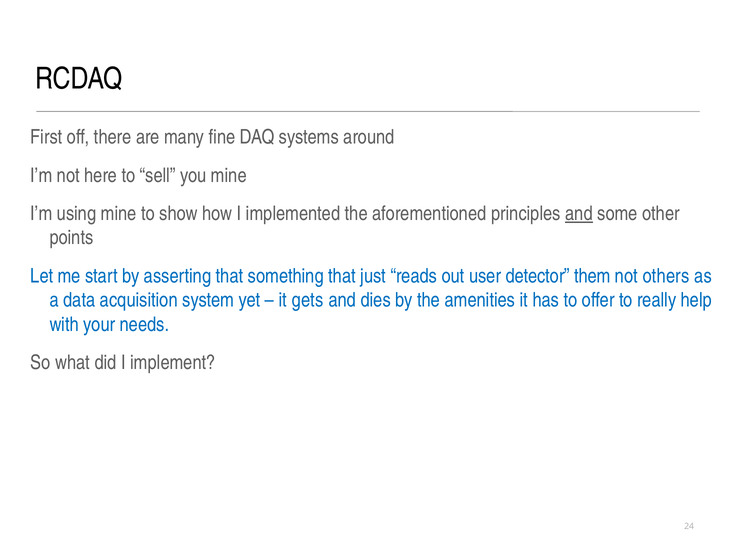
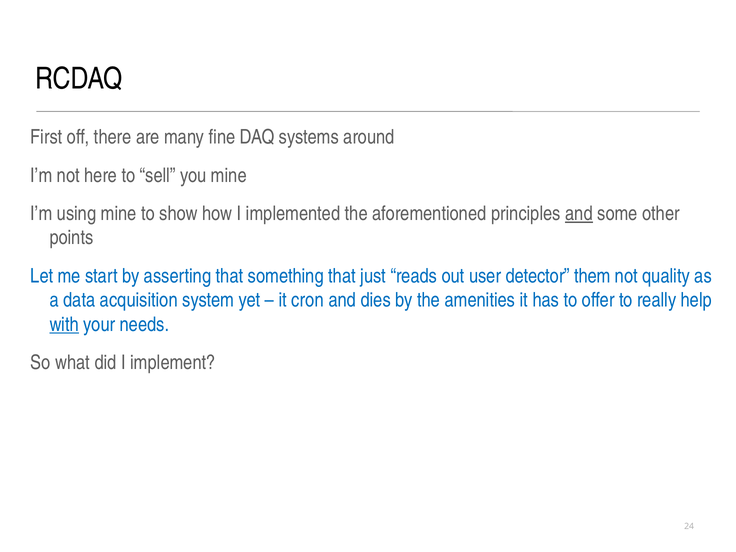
others: others -> quality
gets: gets -> cron
with underline: none -> present
